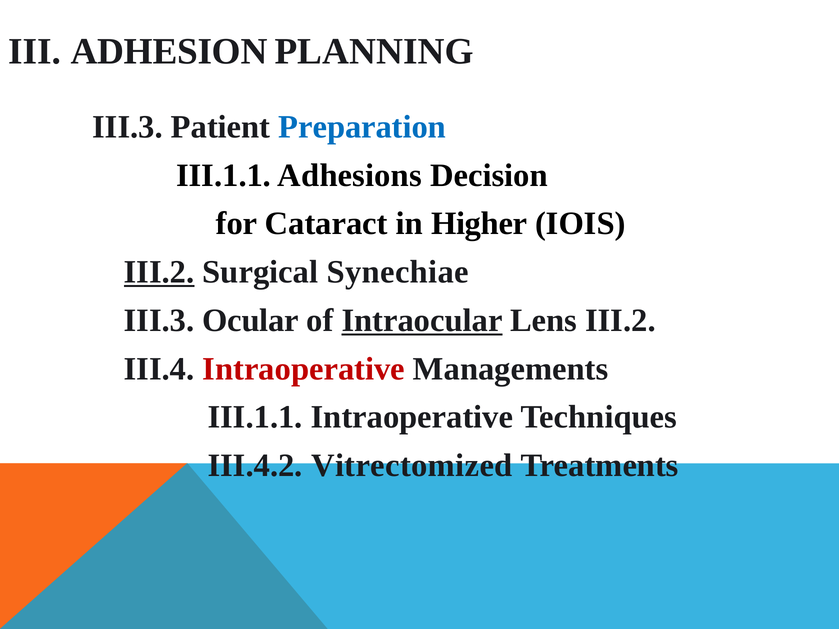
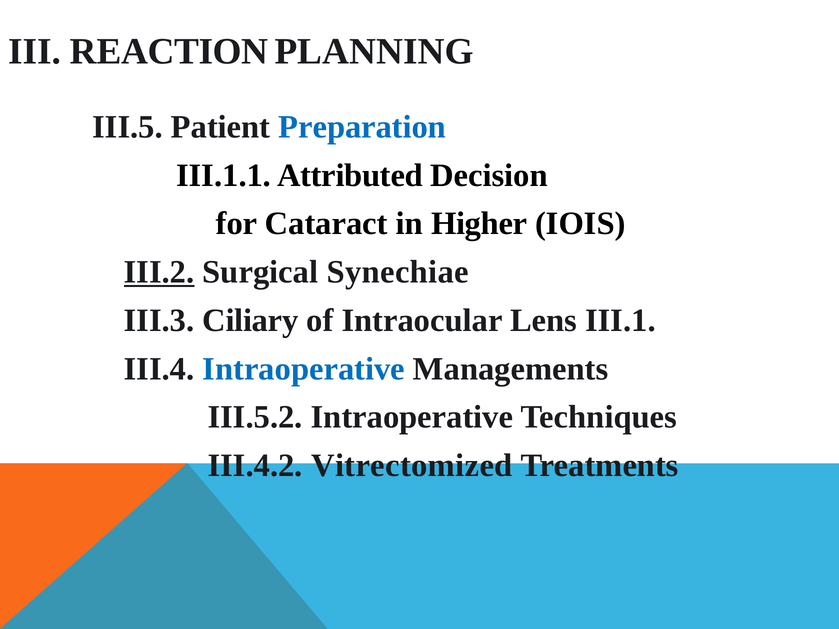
ADHESION: ADHESION -> REACTION
III.3 at (128, 127): III.3 -> III.5
Adhesions: Adhesions -> Attributed
Ocular: Ocular -> Ciliary
Intraocular underline: present -> none
Lens III.2: III.2 -> III.1
Intraoperative at (304, 369) colour: red -> blue
III.1.1 at (255, 417): III.1.1 -> III.5.2
